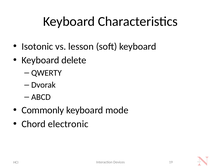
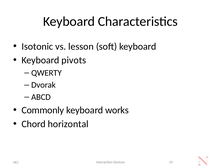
delete: delete -> pivots
mode: mode -> works
electronic: electronic -> horizontal
